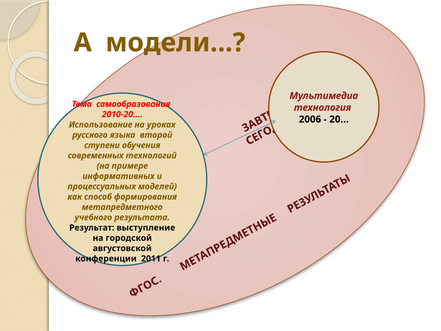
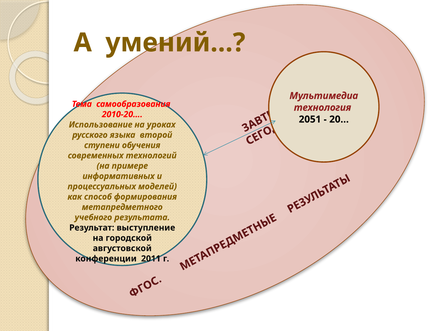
модели…: модели… -> умений…
2006: 2006 -> 2051
